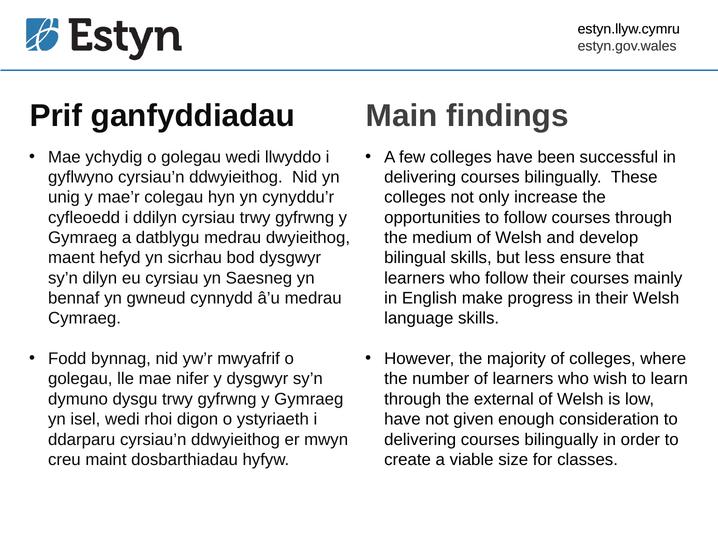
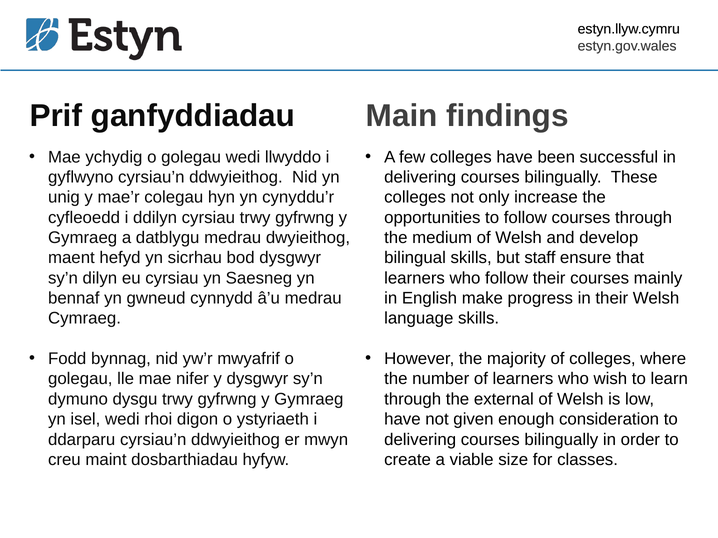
less: less -> staff
